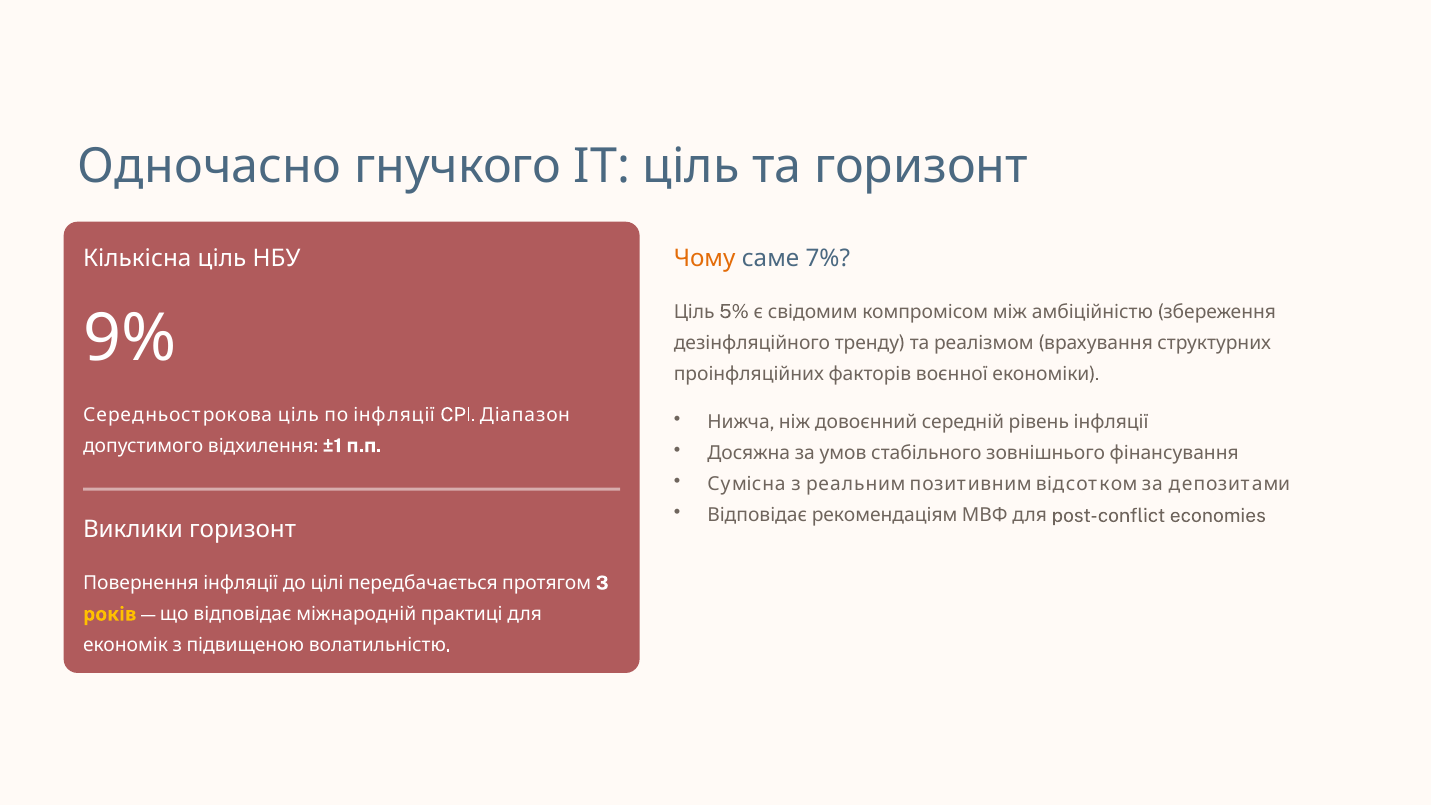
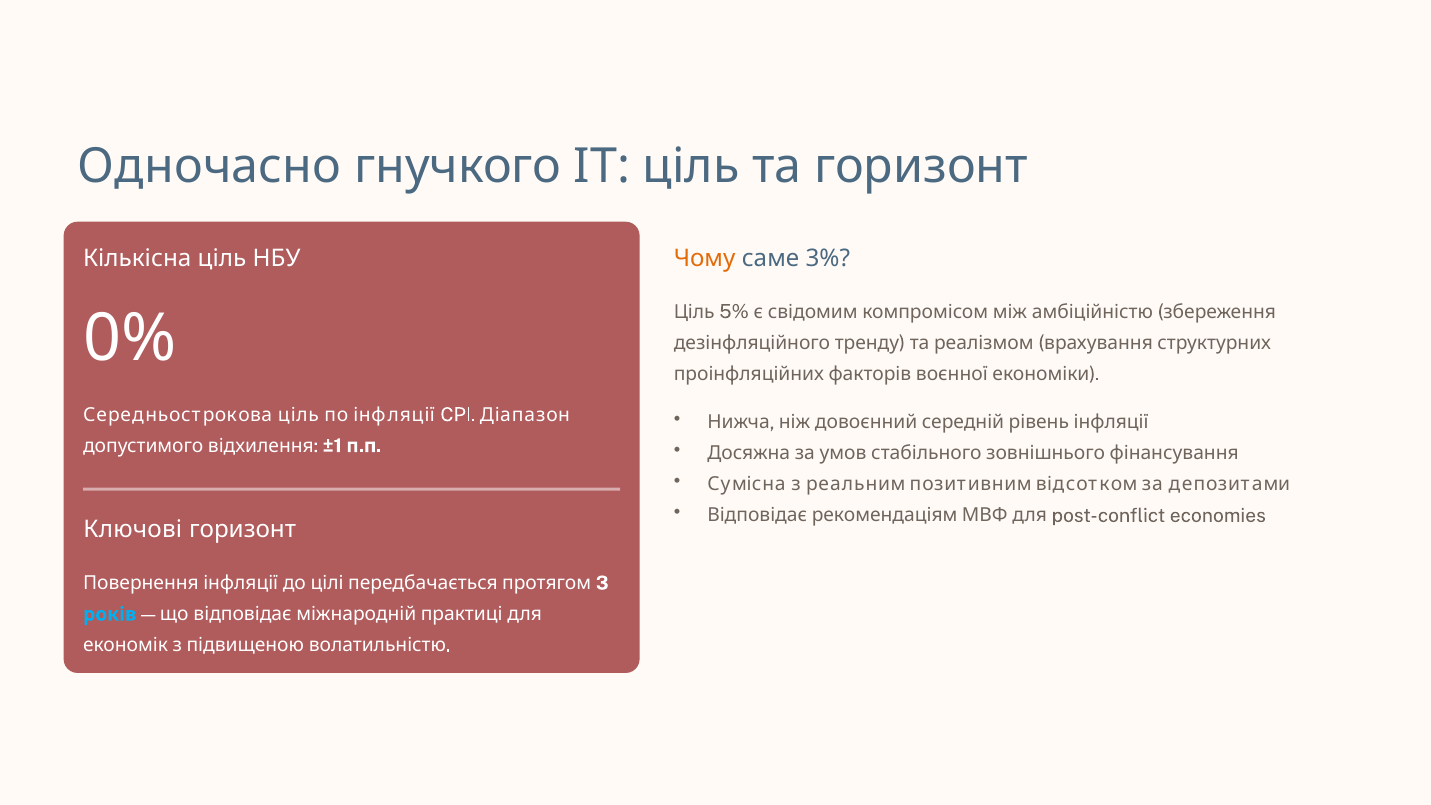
7%: 7% -> 3%
9%: 9% -> 0%
Виклики: Виклики -> Ключові
років colour: yellow -> light blue
